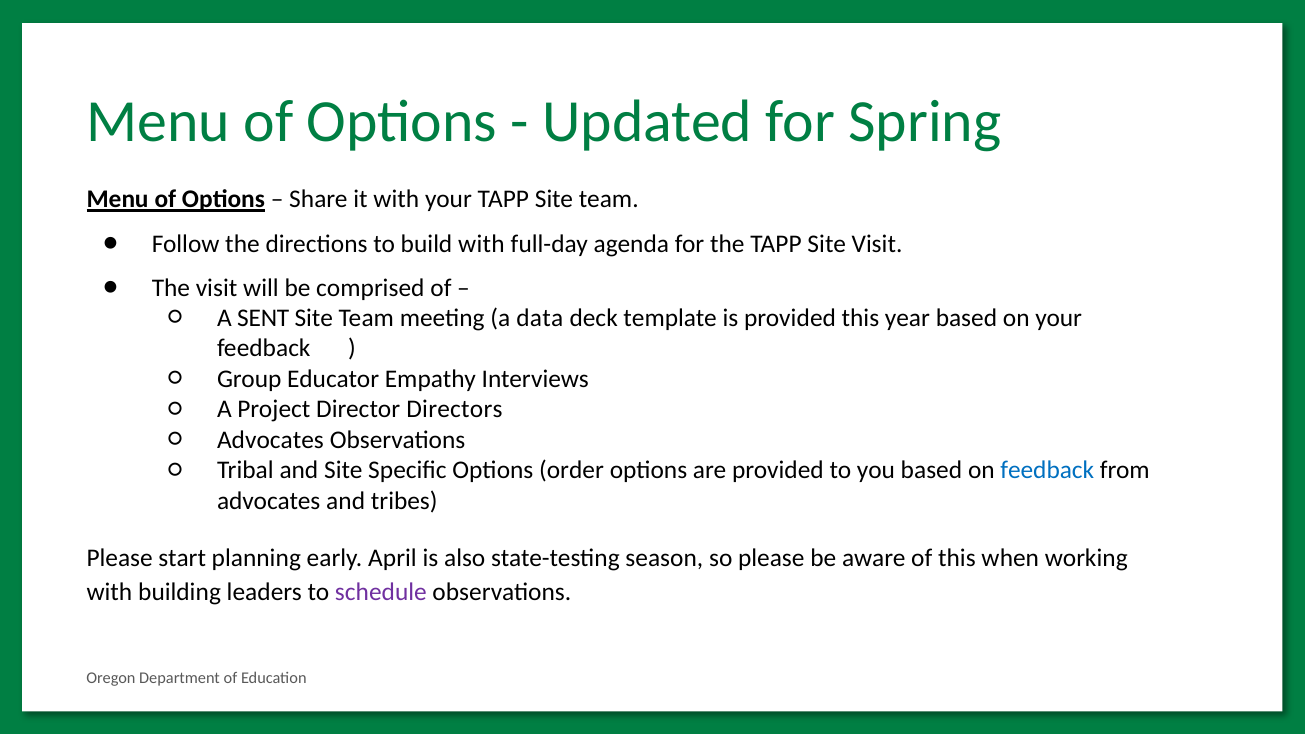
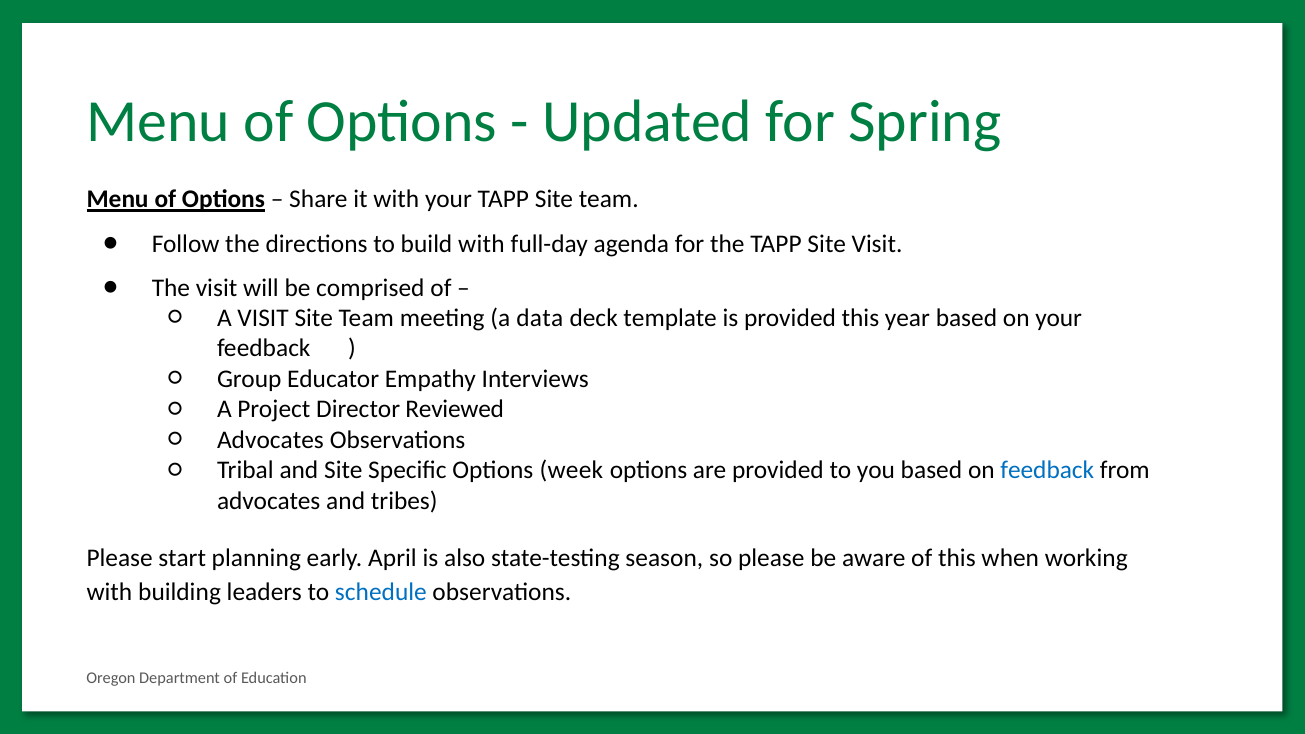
A SENT: SENT -> VISIT
Directors: Directors -> Reviewed
order: order -> week
schedule colour: purple -> blue
